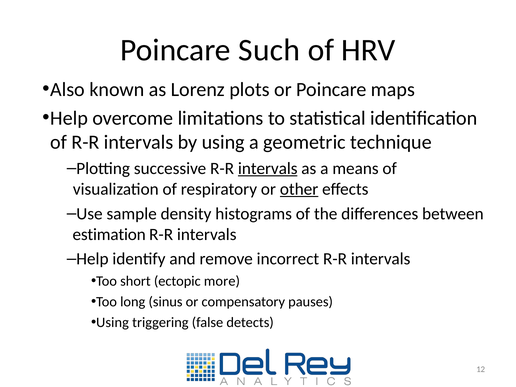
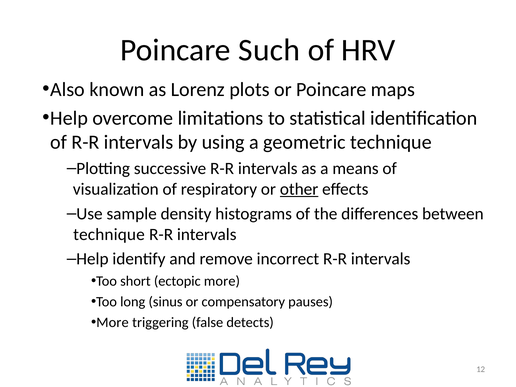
intervals at (268, 168) underline: present -> none
estimation at (109, 234): estimation -> technique
Using at (113, 322): Using -> More
